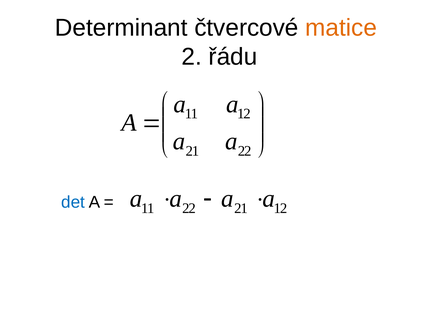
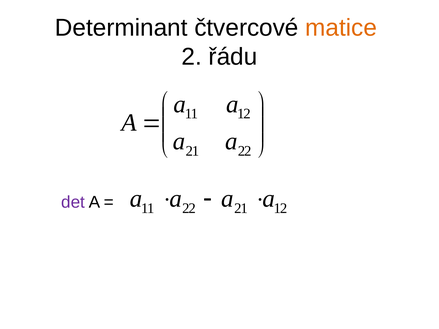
det colour: blue -> purple
